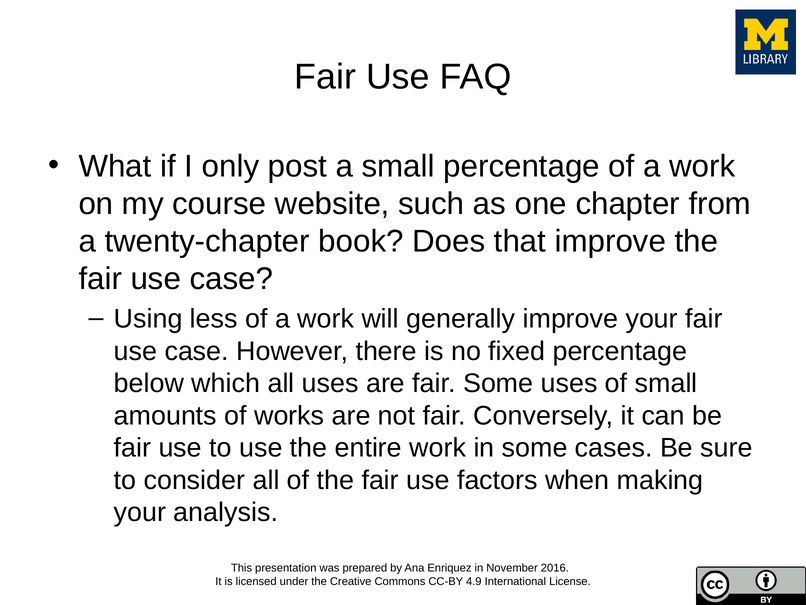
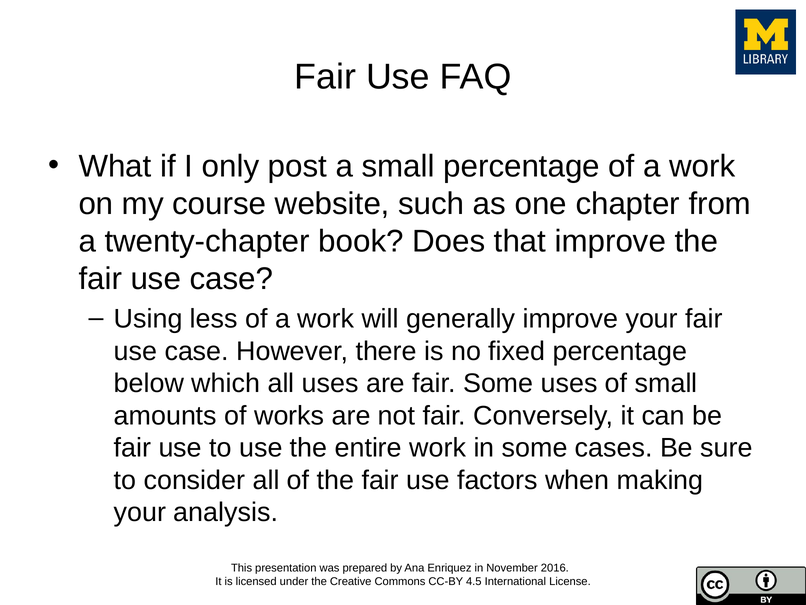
4.9: 4.9 -> 4.5
